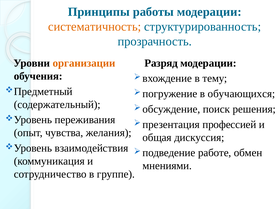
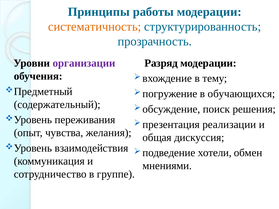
организации colour: orange -> purple
профессией: профессией -> реализации
работе: работе -> хотели
